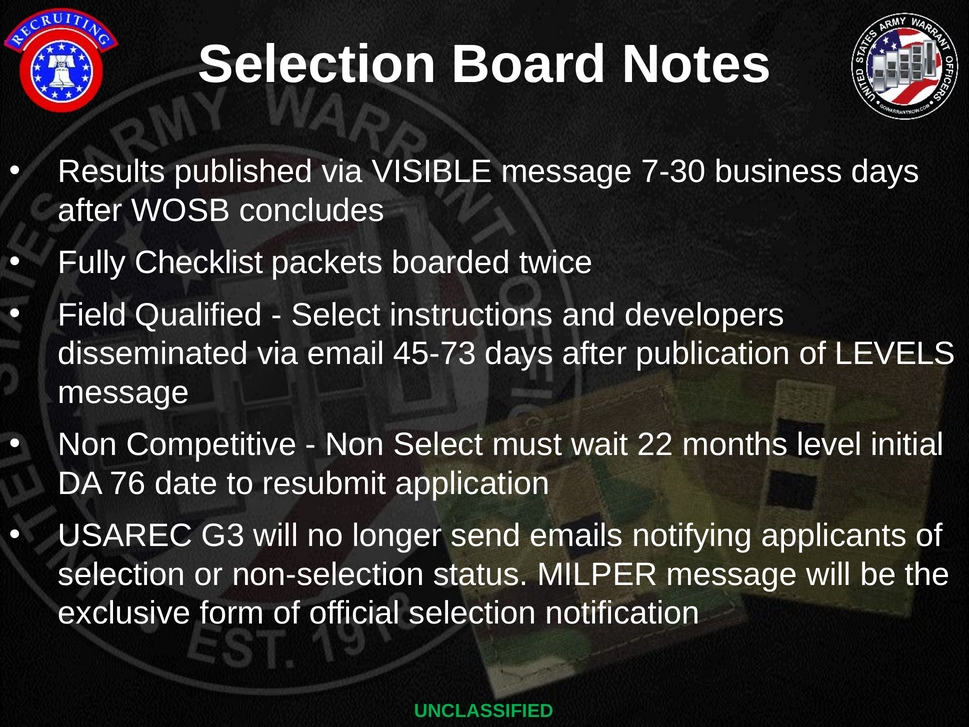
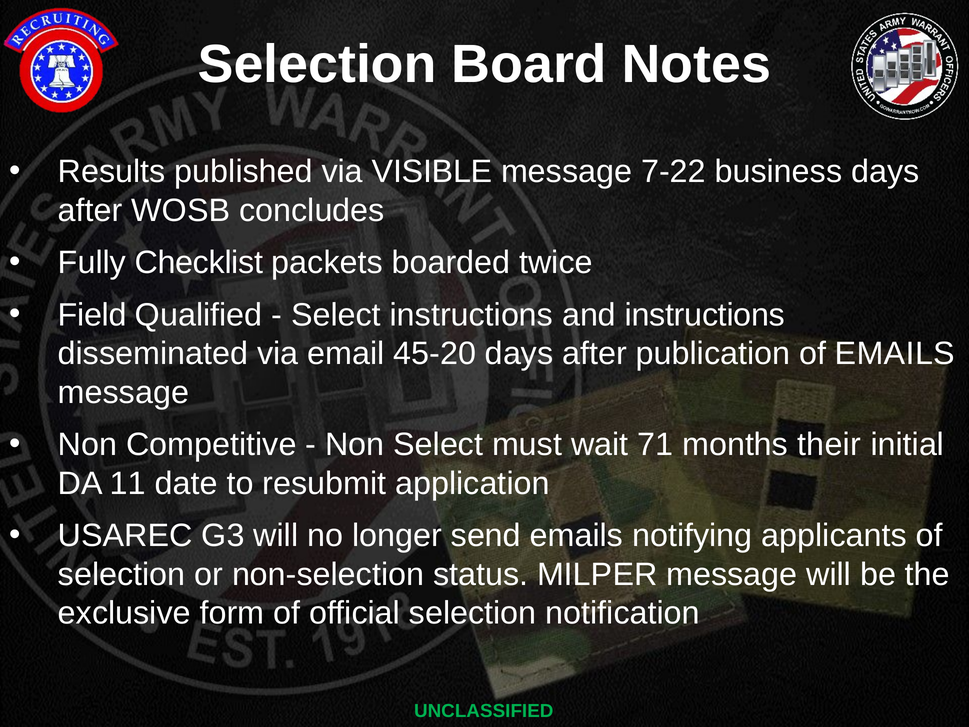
7-30: 7-30 -> 7-22
and developers: developers -> instructions
45-73: 45-73 -> 45-20
of LEVELS: LEVELS -> EMAILS
22: 22 -> 71
level: level -> their
76: 76 -> 11
